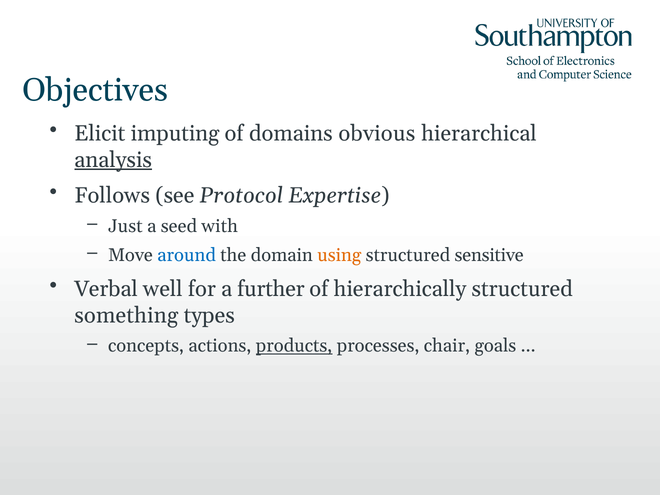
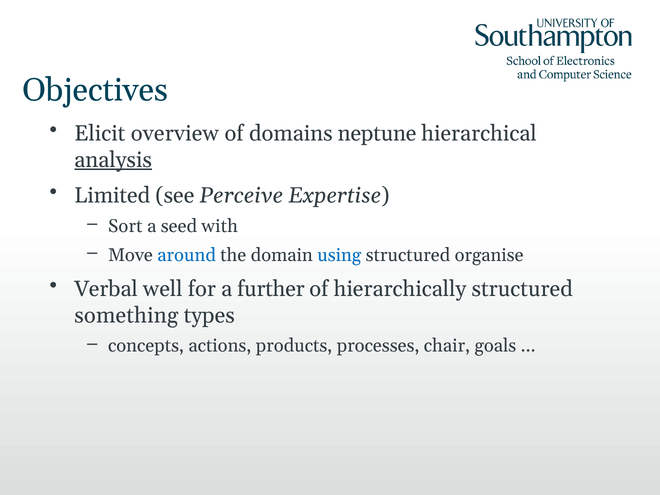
imputing: imputing -> overview
obvious: obvious -> neptune
Follows: Follows -> Limited
Protocol: Protocol -> Perceive
Just: Just -> Sort
using colour: orange -> blue
sensitive: sensitive -> organise
products underline: present -> none
